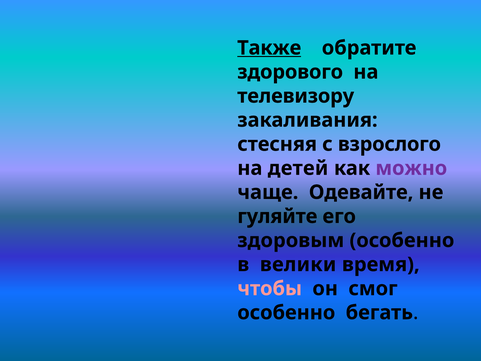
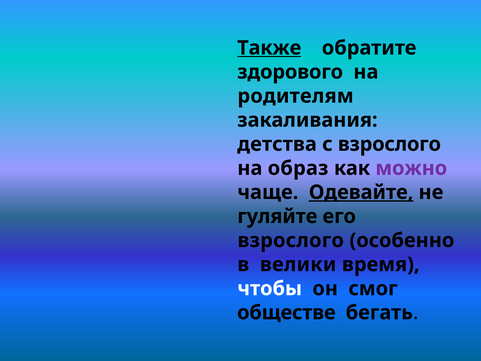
телевизору: телевизору -> родителям
стесняя: стесняя -> детства
детей: детей -> образ
Одевайте underline: none -> present
здоровым at (291, 240): здоровым -> взрослого
чтобы colour: pink -> white
особенно at (286, 312): особенно -> обществе
